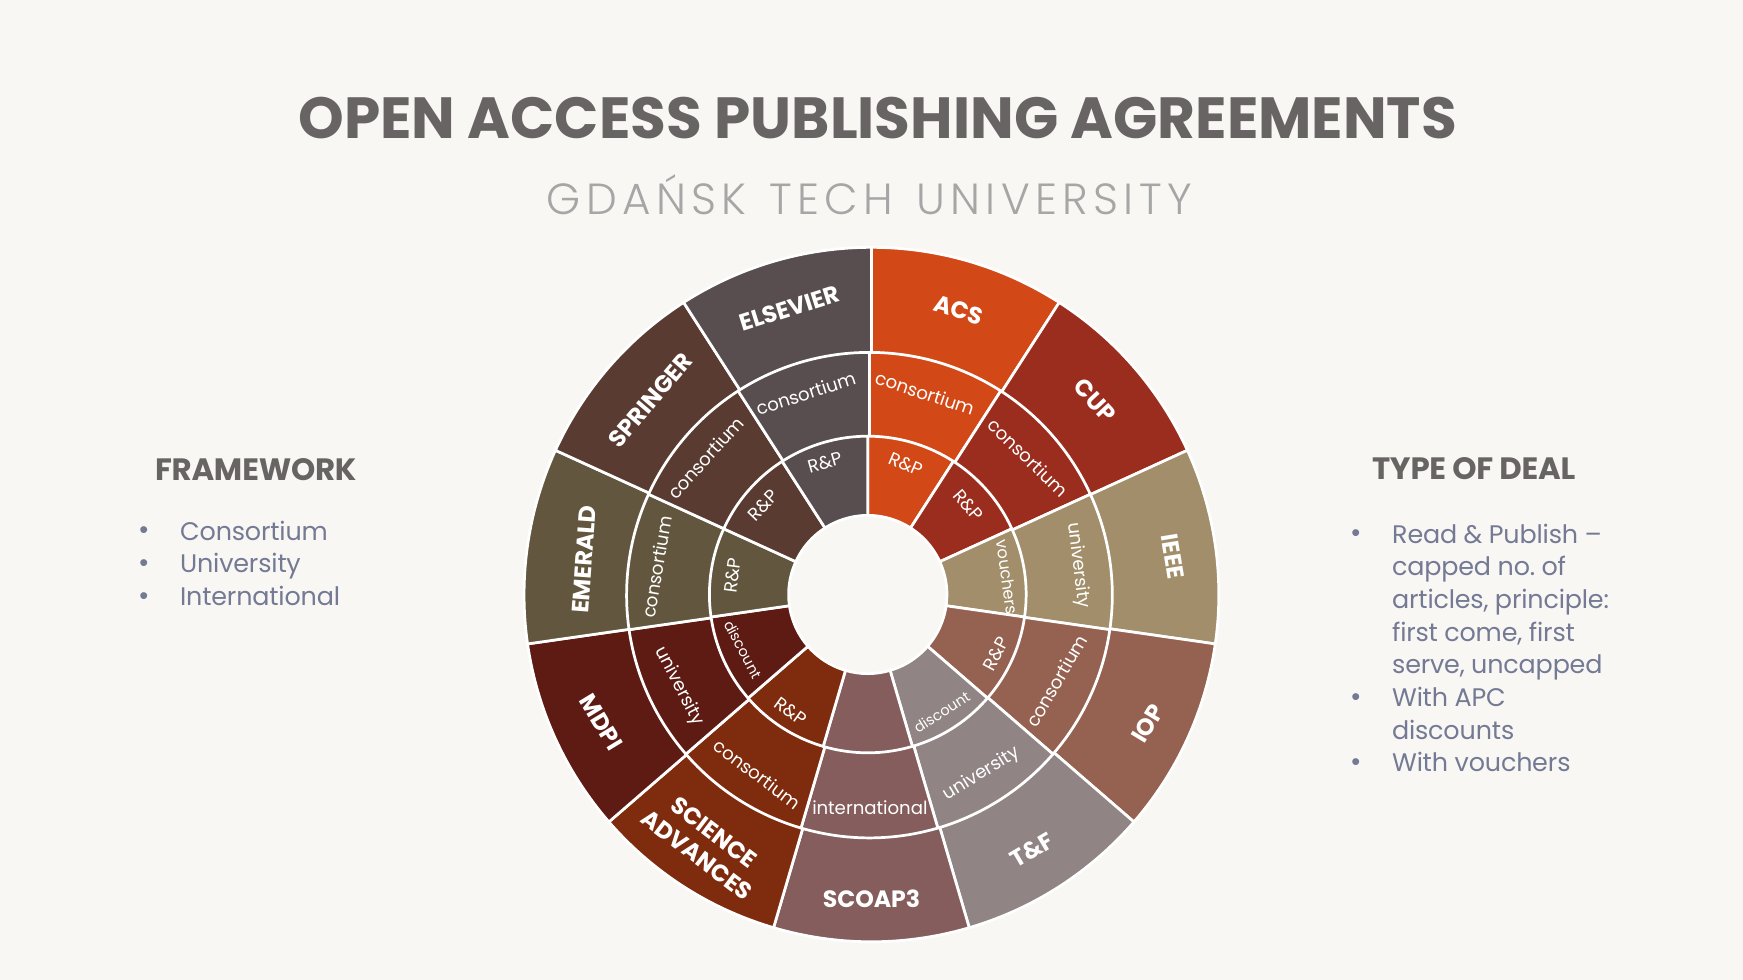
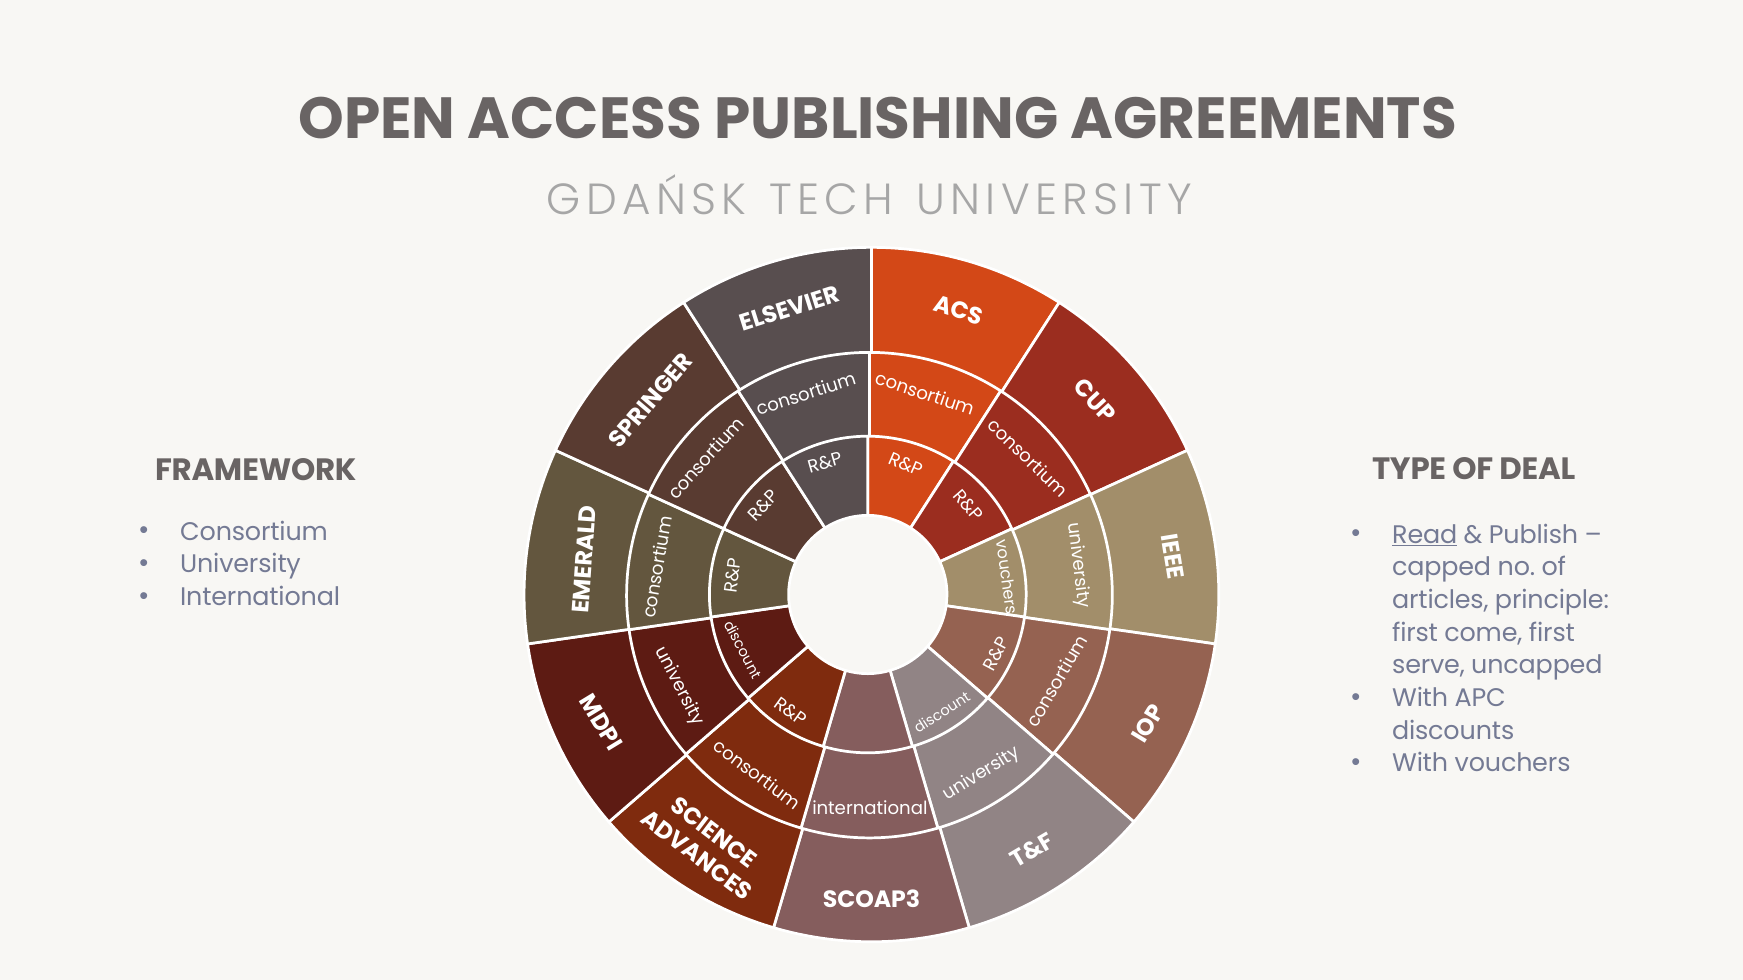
Read underline: none -> present
